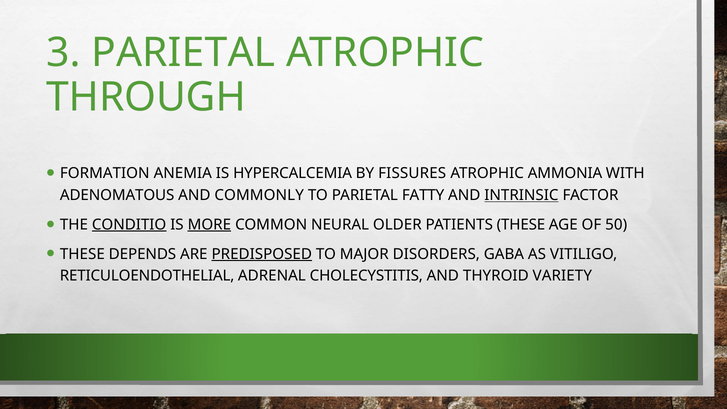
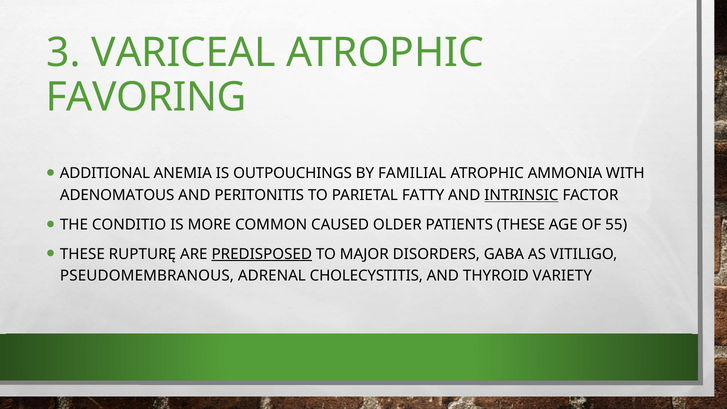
3 PARIETAL: PARIETAL -> VARICEAL
THROUGH: THROUGH -> FAVORING
FORMATION: FORMATION -> ADDITIONAL
HYPERCALCEMIA: HYPERCALCEMIA -> OUTPOUCHINGS
FISSURES: FISSURES -> FAMILIAL
COMMONLY: COMMONLY -> PERITONITIS
CONDITIO underline: present -> none
MORE underline: present -> none
NEURAL: NEURAL -> CAUSED
50: 50 -> 55
DEPENDS: DEPENDS -> RUPTURĘ
RETICULOENDOTHELIAL: RETICULOENDOTHELIAL -> PSEUDOMEMBRANOUS
